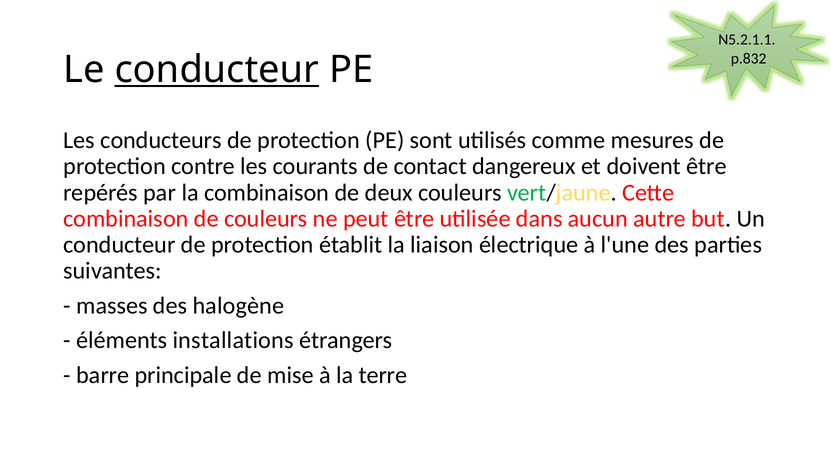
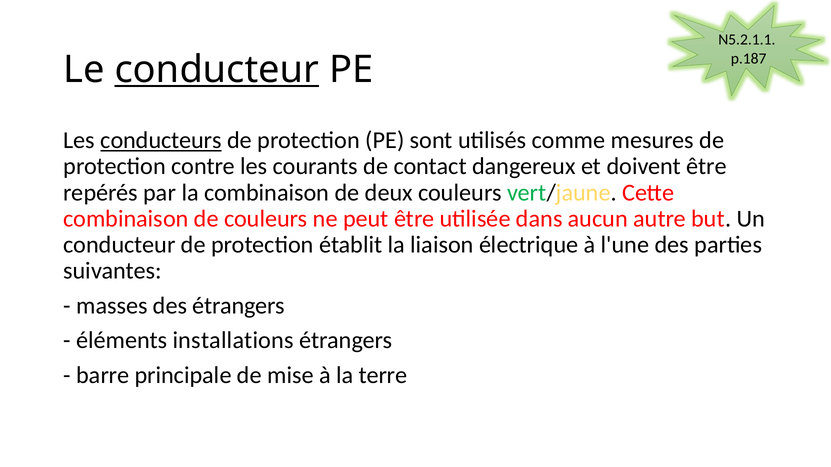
p.832: p.832 -> p.187
conducteurs underline: none -> present
des halogène: halogène -> étrangers
